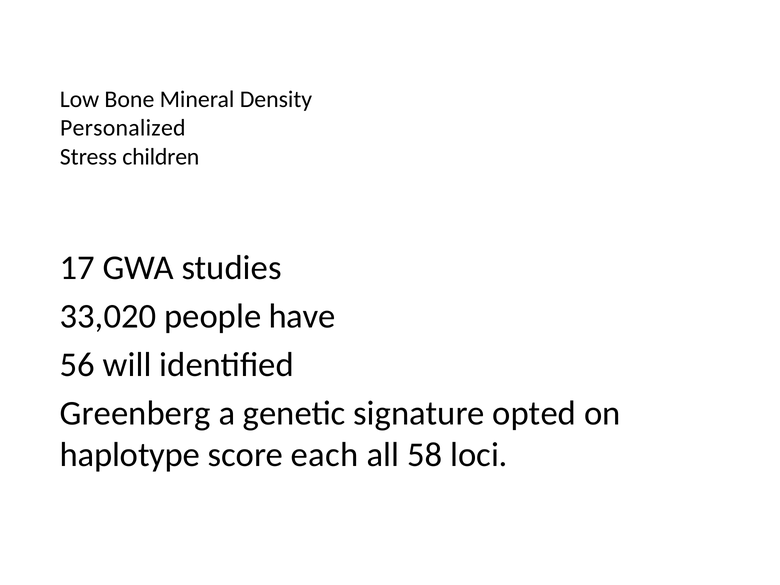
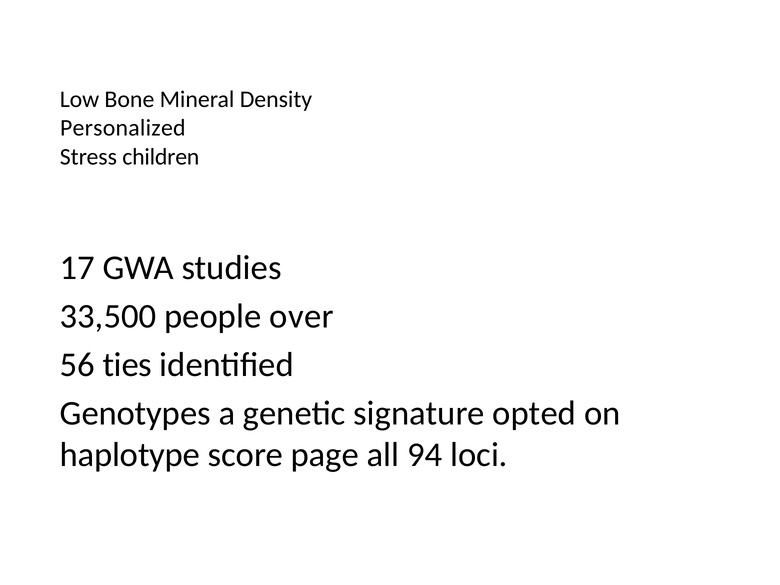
33,020: 33,020 -> 33,500
have: have -> over
will: will -> ties
Greenberg: Greenberg -> Genotypes
each: each -> page
58: 58 -> 94
